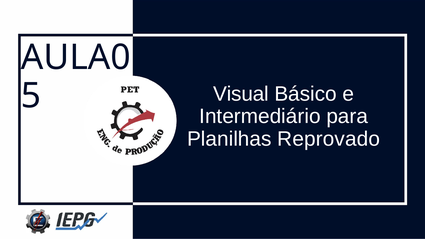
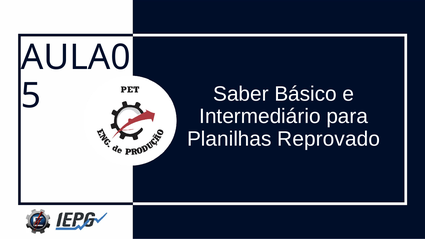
Visual: Visual -> Saber
